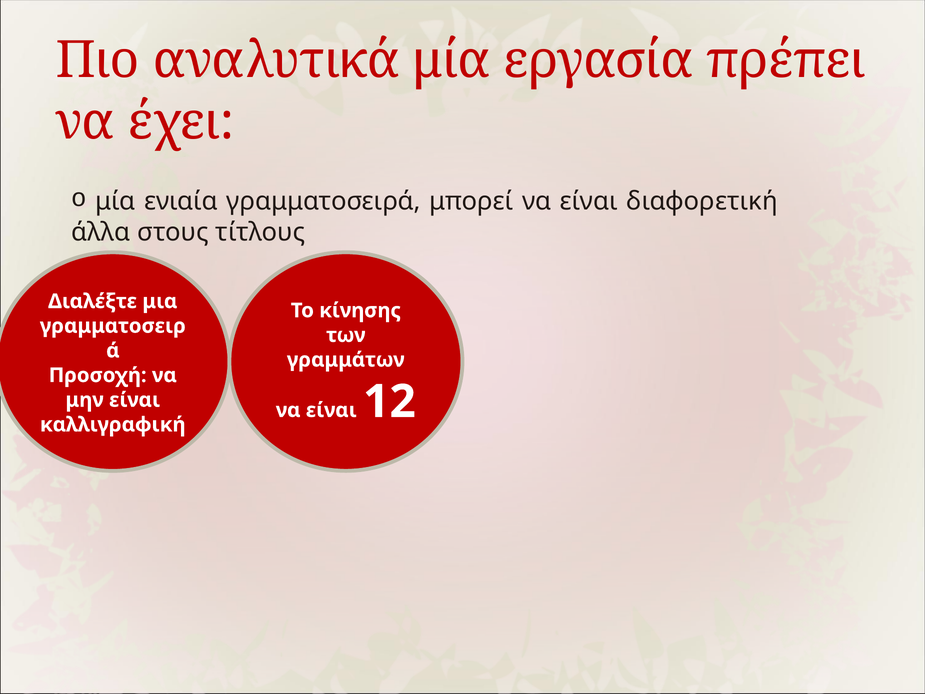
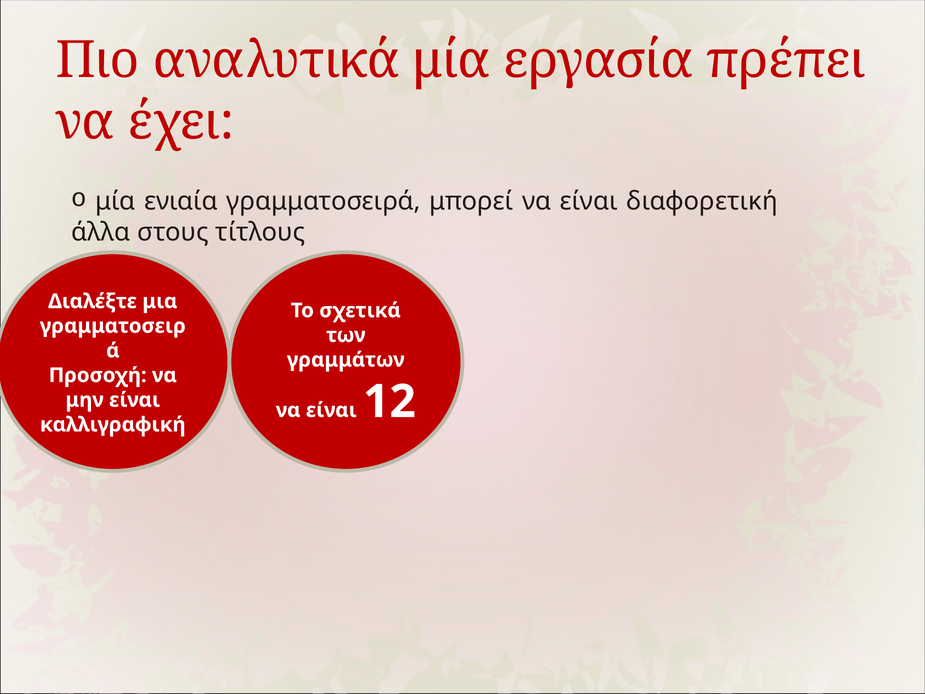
κίνησης: κίνησης -> σχετικά
